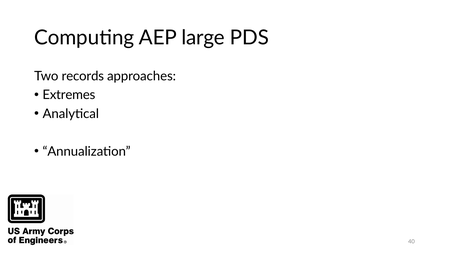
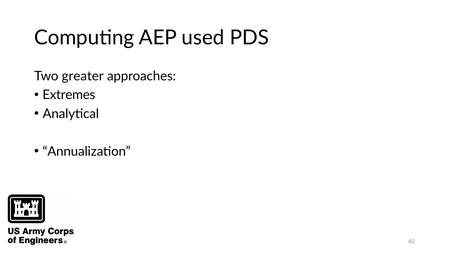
large: large -> used
records: records -> greater
